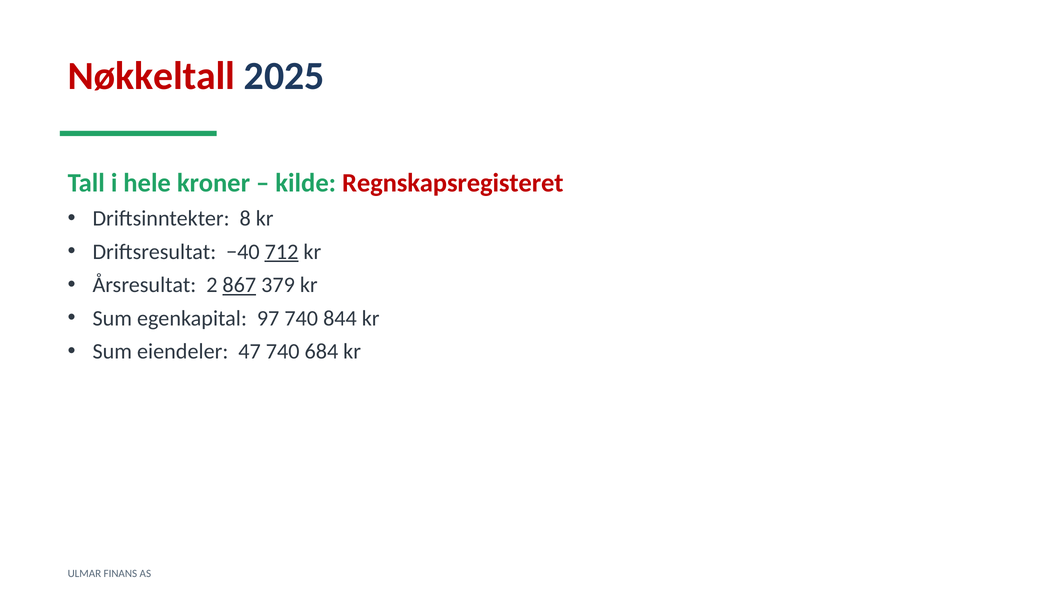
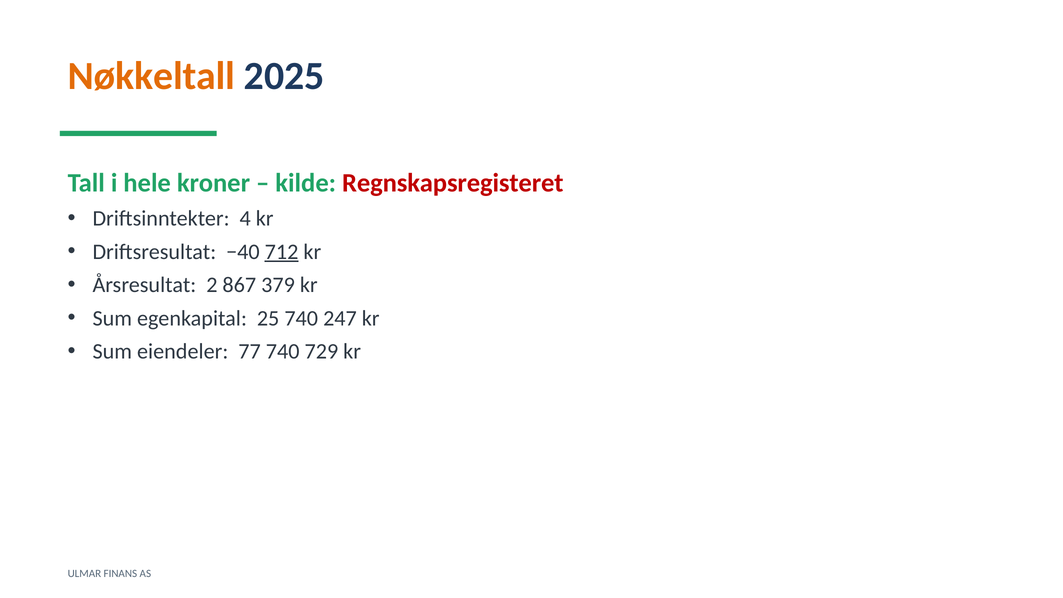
Nøkkeltall colour: red -> orange
8: 8 -> 4
867 underline: present -> none
97: 97 -> 25
844: 844 -> 247
47: 47 -> 77
684: 684 -> 729
